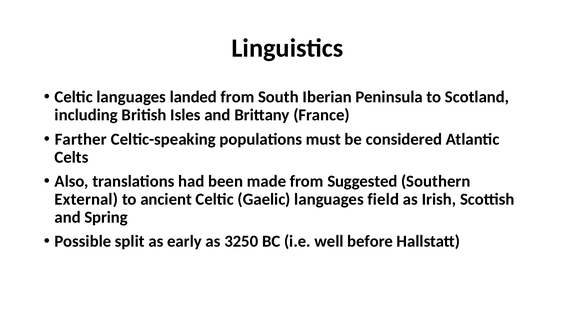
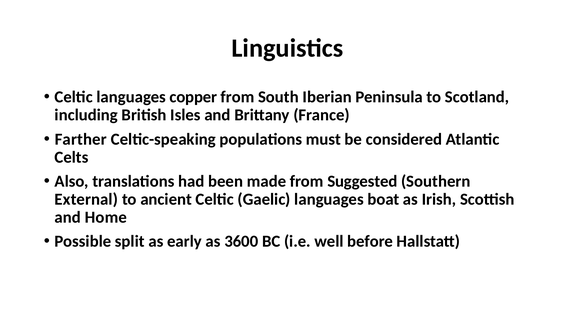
landed: landed -> copper
field: field -> boat
Spring: Spring -> Home
3250: 3250 -> 3600
